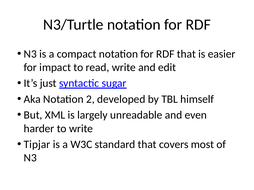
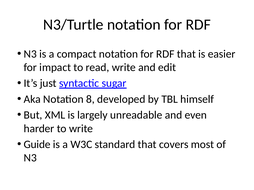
2: 2 -> 8
Tipjar: Tipjar -> Guide
